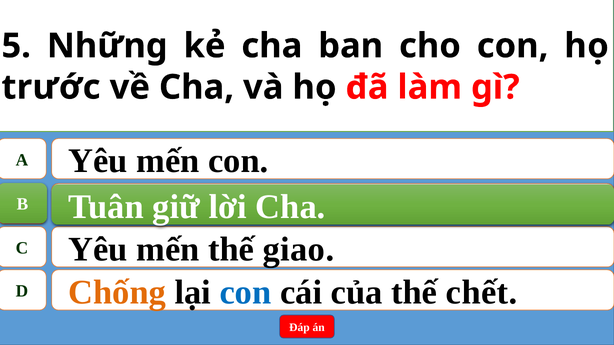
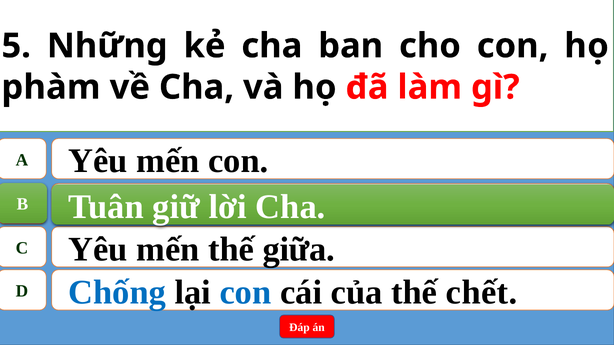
trước: trước -> phàm
giao: giao -> giữa
Chống colour: orange -> blue
